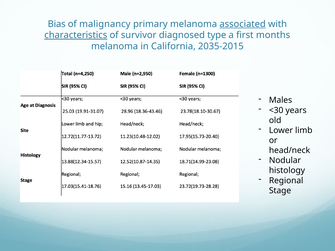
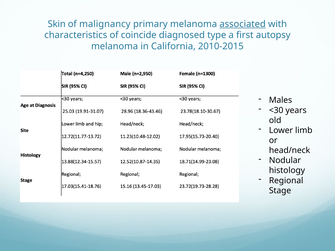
Bias: Bias -> Skin
characteristics underline: present -> none
survivor: survivor -> coincide
months: months -> autopsy
2035-2015: 2035-2015 -> 2010-2015
